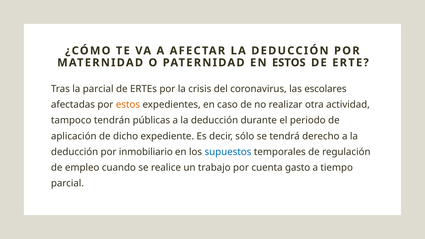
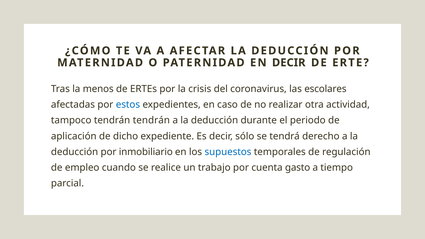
EN ESTOS: ESTOS -> DECIR
la parcial: parcial -> menos
estos at (128, 105) colour: orange -> blue
tendrán públicas: públicas -> tendrán
